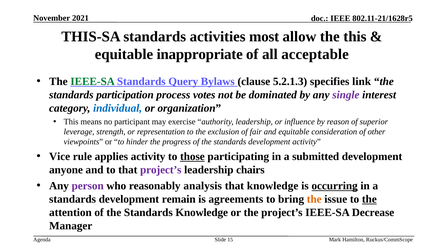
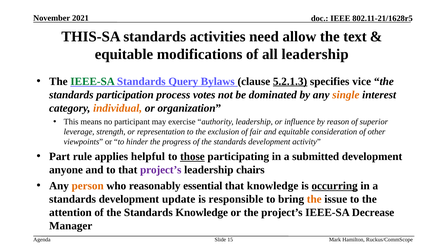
most: most -> need
the this: this -> text
inappropriate: inappropriate -> modifications
all acceptable: acceptable -> leadership
5.2.1.3 underline: none -> present
link: link -> vice
single colour: purple -> orange
individual colour: blue -> orange
Vice: Vice -> Part
applies activity: activity -> helpful
person colour: purple -> orange
analysis: analysis -> essential
remain: remain -> update
agreements: agreements -> responsible
the at (369, 199) underline: present -> none
